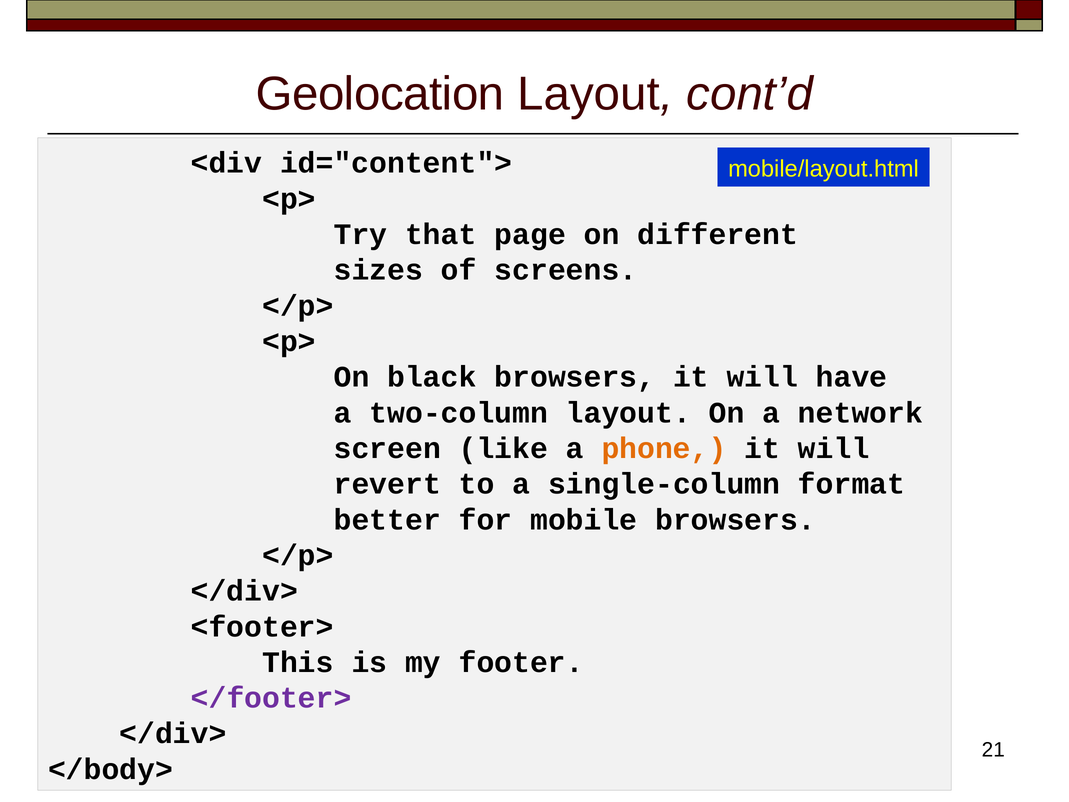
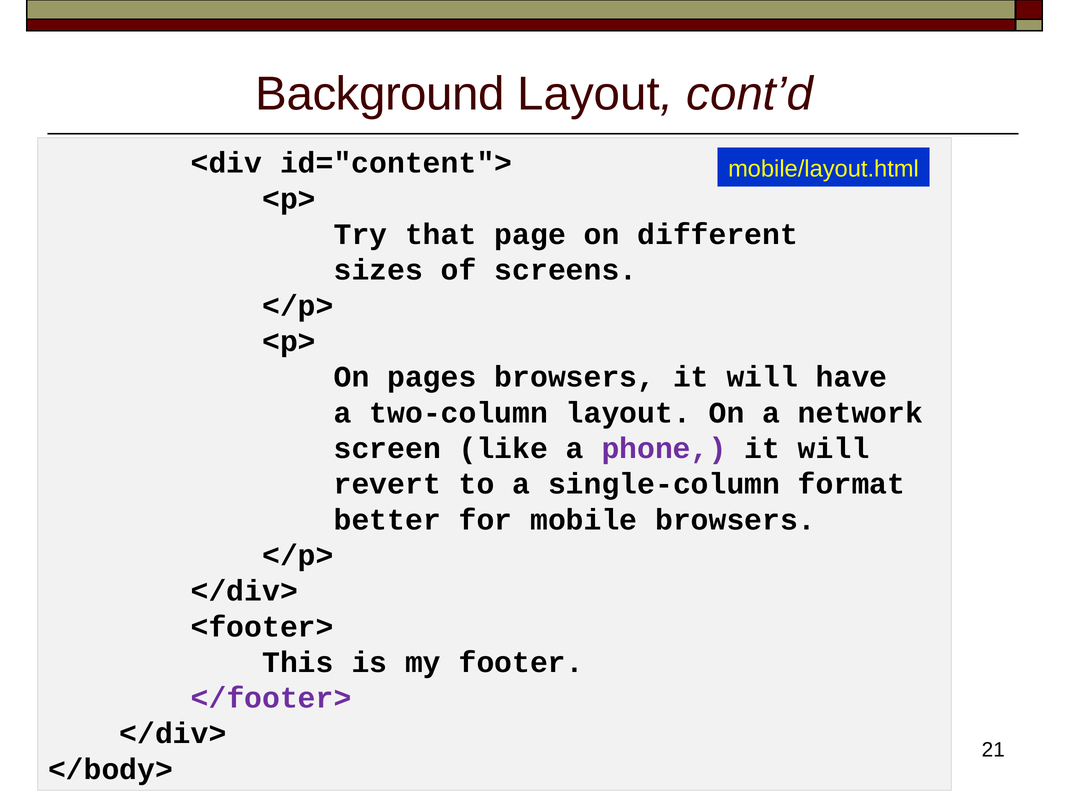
Geolocation: Geolocation -> Background
black: black -> pages
phone colour: orange -> purple
